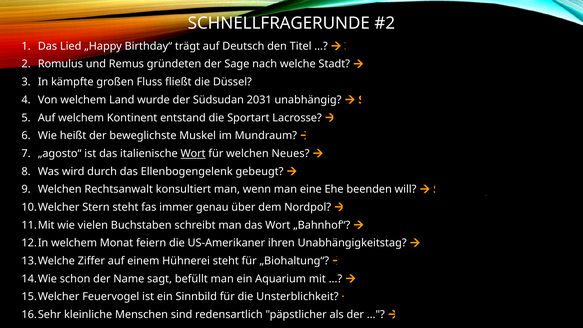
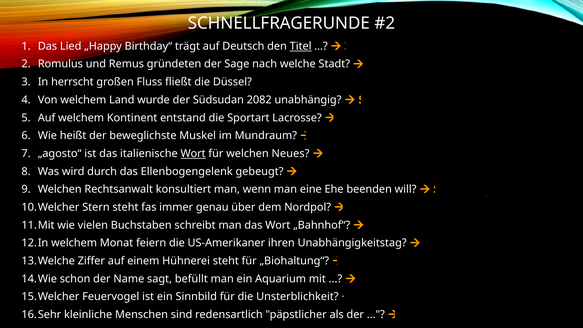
Titel underline: none -> present
kämpfte: kämpfte -> herrscht
2031: 2031 -> 2082
